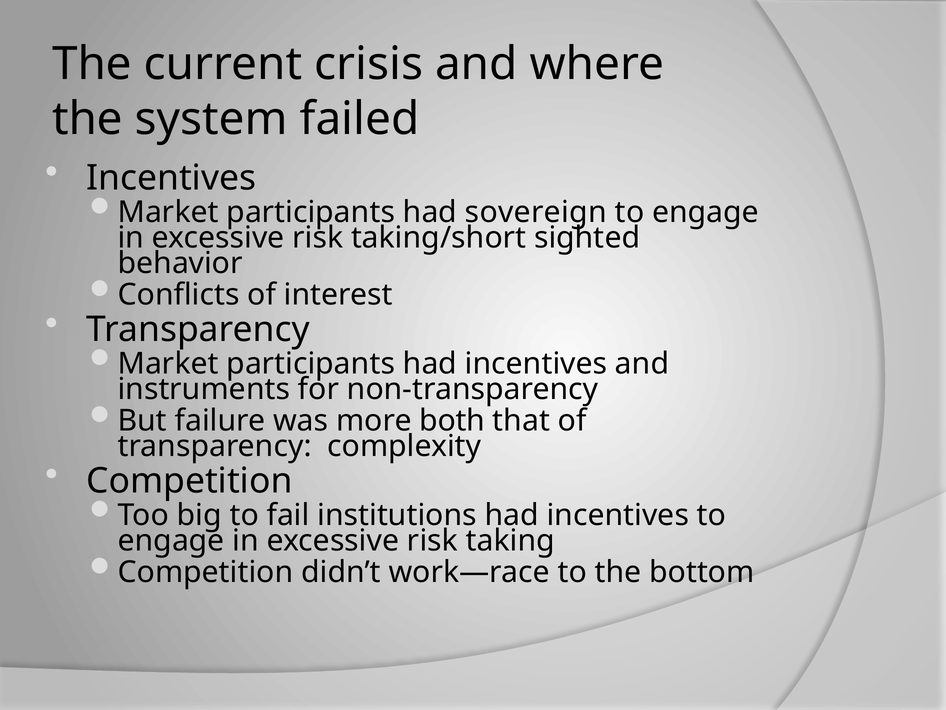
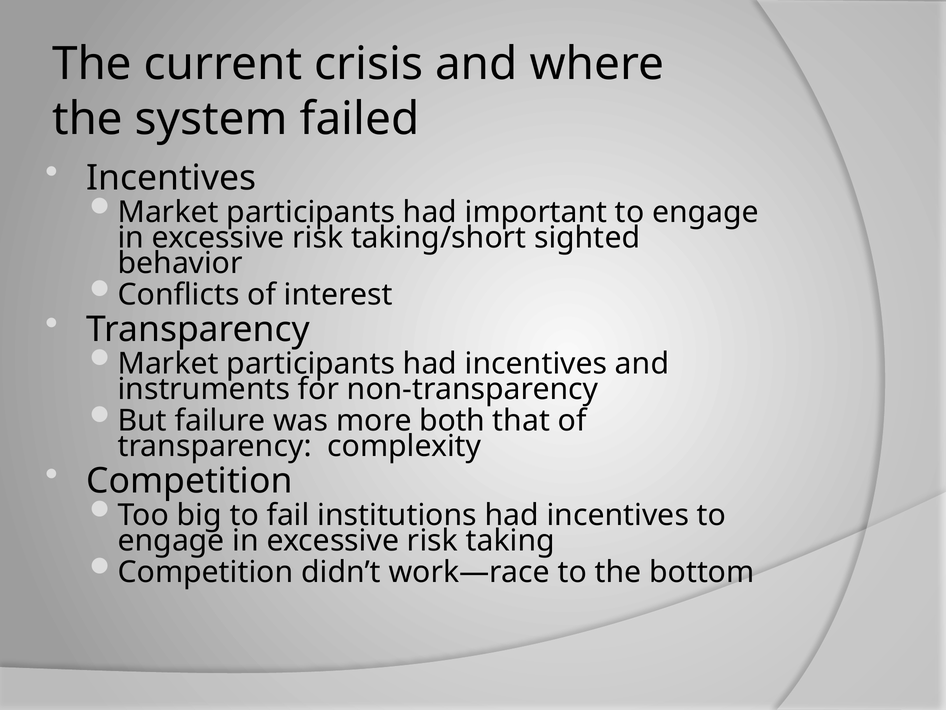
sovereign: sovereign -> important
